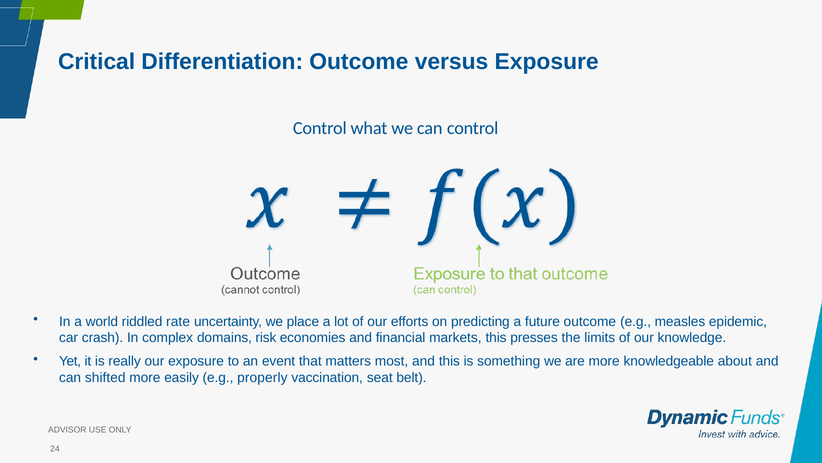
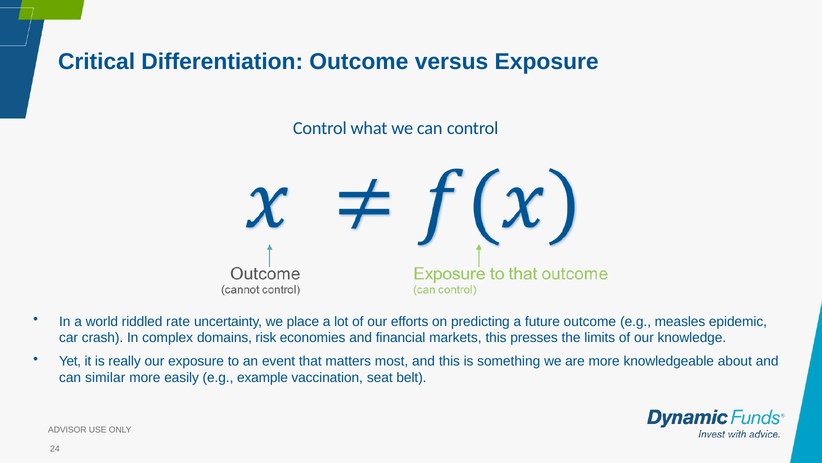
shifted: shifted -> similar
properly: properly -> example
